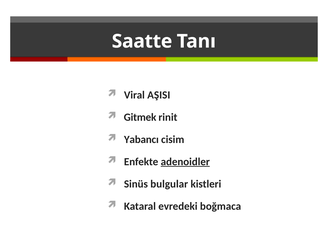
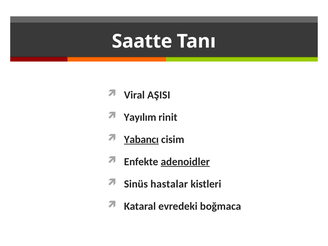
Gitmek: Gitmek -> Yayılım
Yabancı underline: none -> present
bulgular: bulgular -> hastalar
